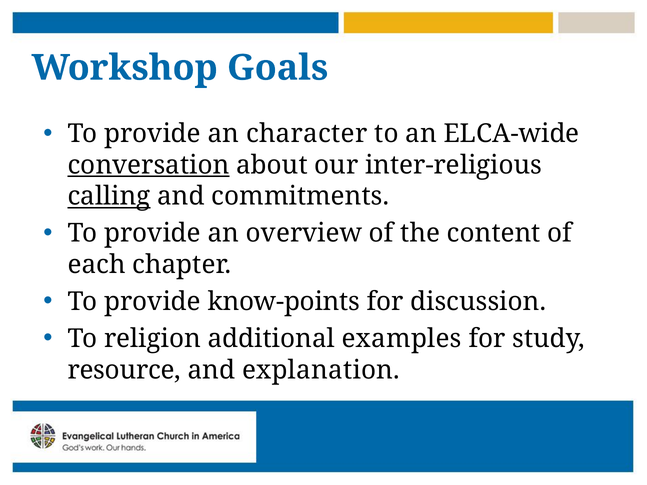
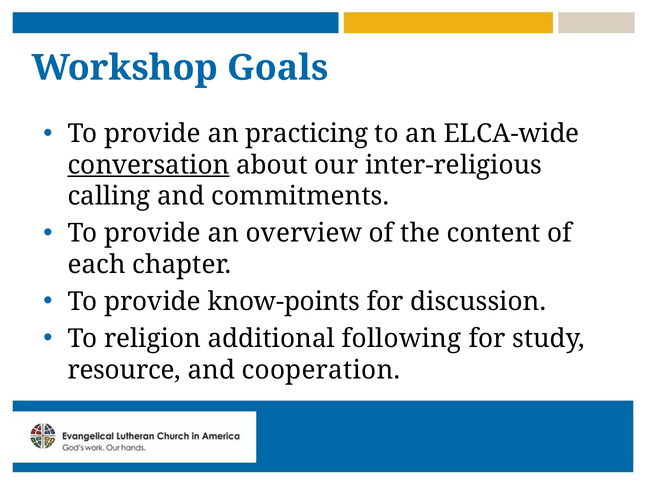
character: character -> practicing
calling underline: present -> none
examples: examples -> following
explanation: explanation -> cooperation
